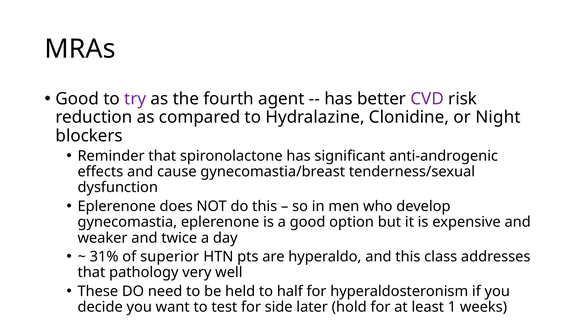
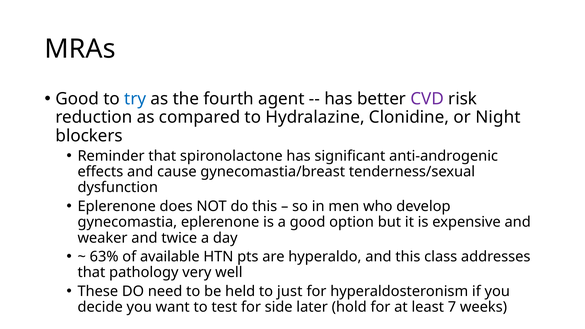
try colour: purple -> blue
31%: 31% -> 63%
superior: superior -> available
half: half -> just
1: 1 -> 7
